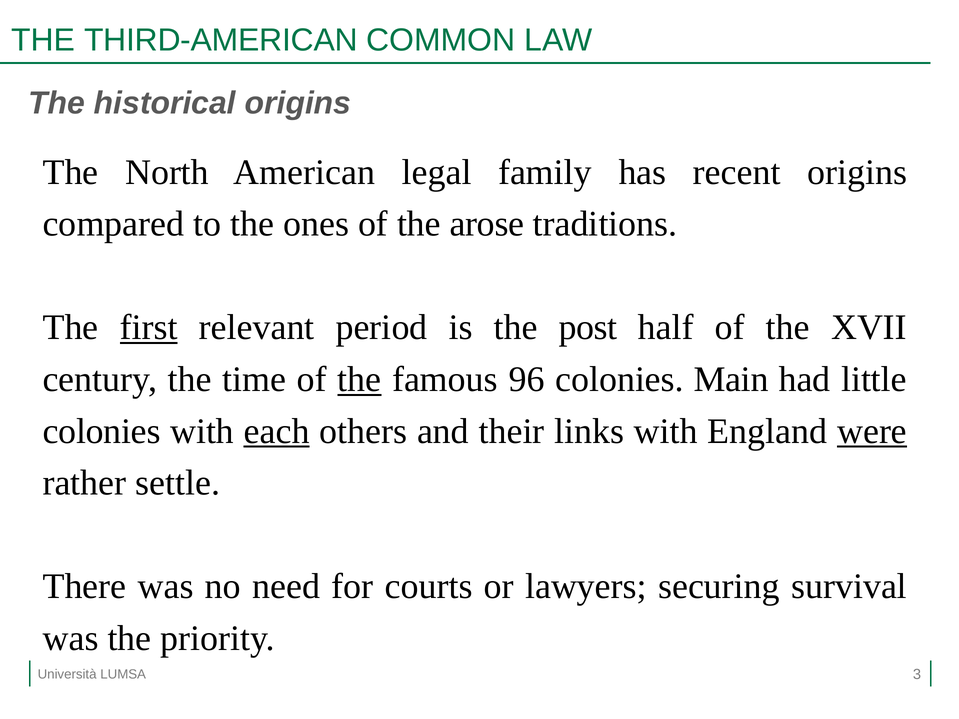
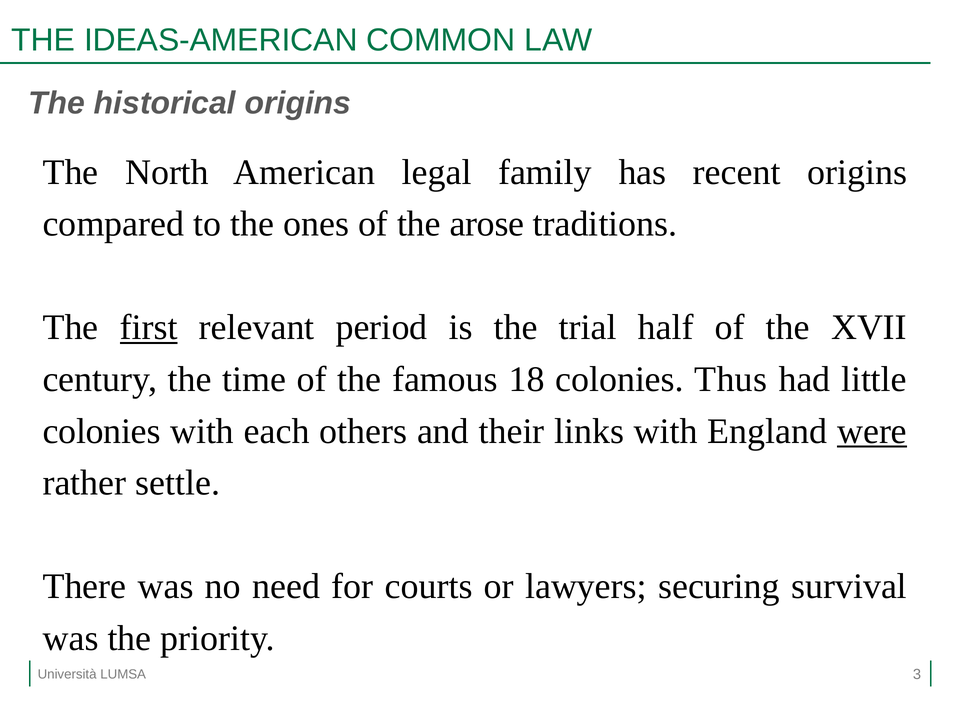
THIRD-AMERICAN: THIRD-AMERICAN -> IDEAS-AMERICAN
post: post -> trial
the at (359, 380) underline: present -> none
96: 96 -> 18
Main: Main -> Thus
each underline: present -> none
